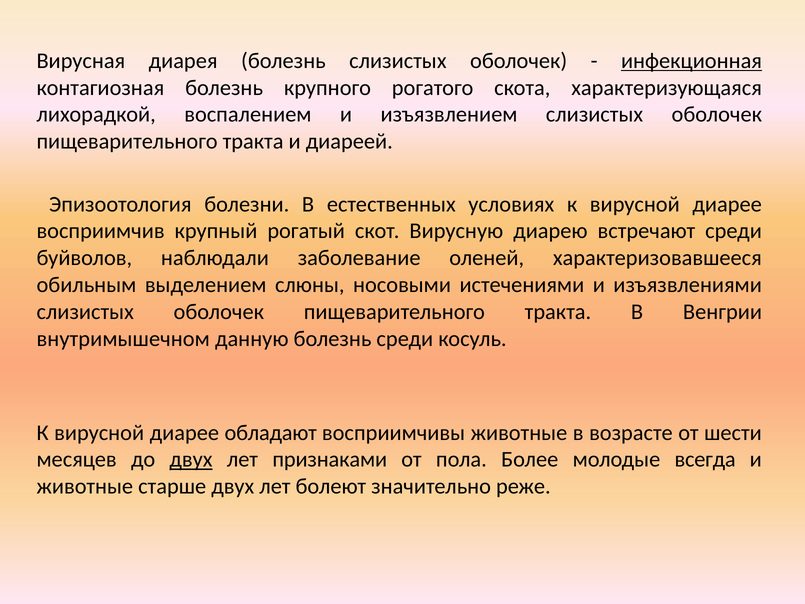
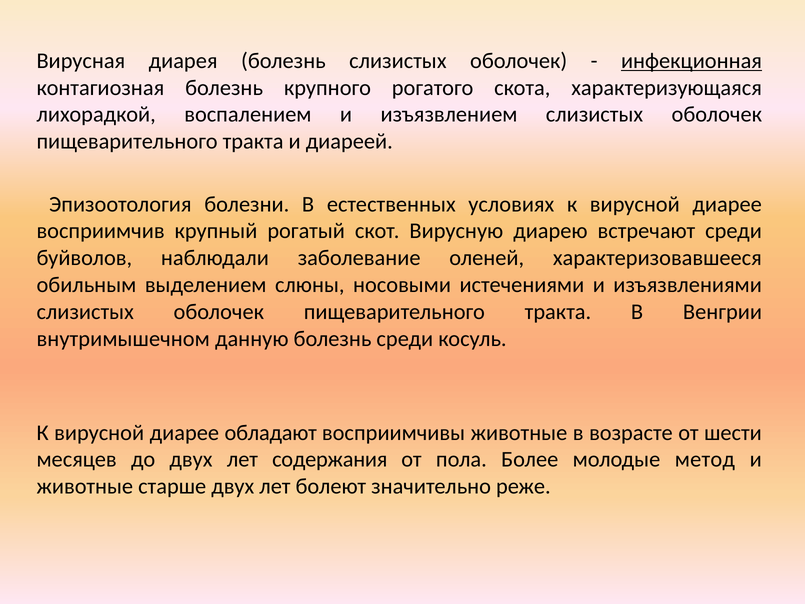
двух at (191, 459) underline: present -> none
признаками: признаками -> содержания
всегда: всегда -> метод
